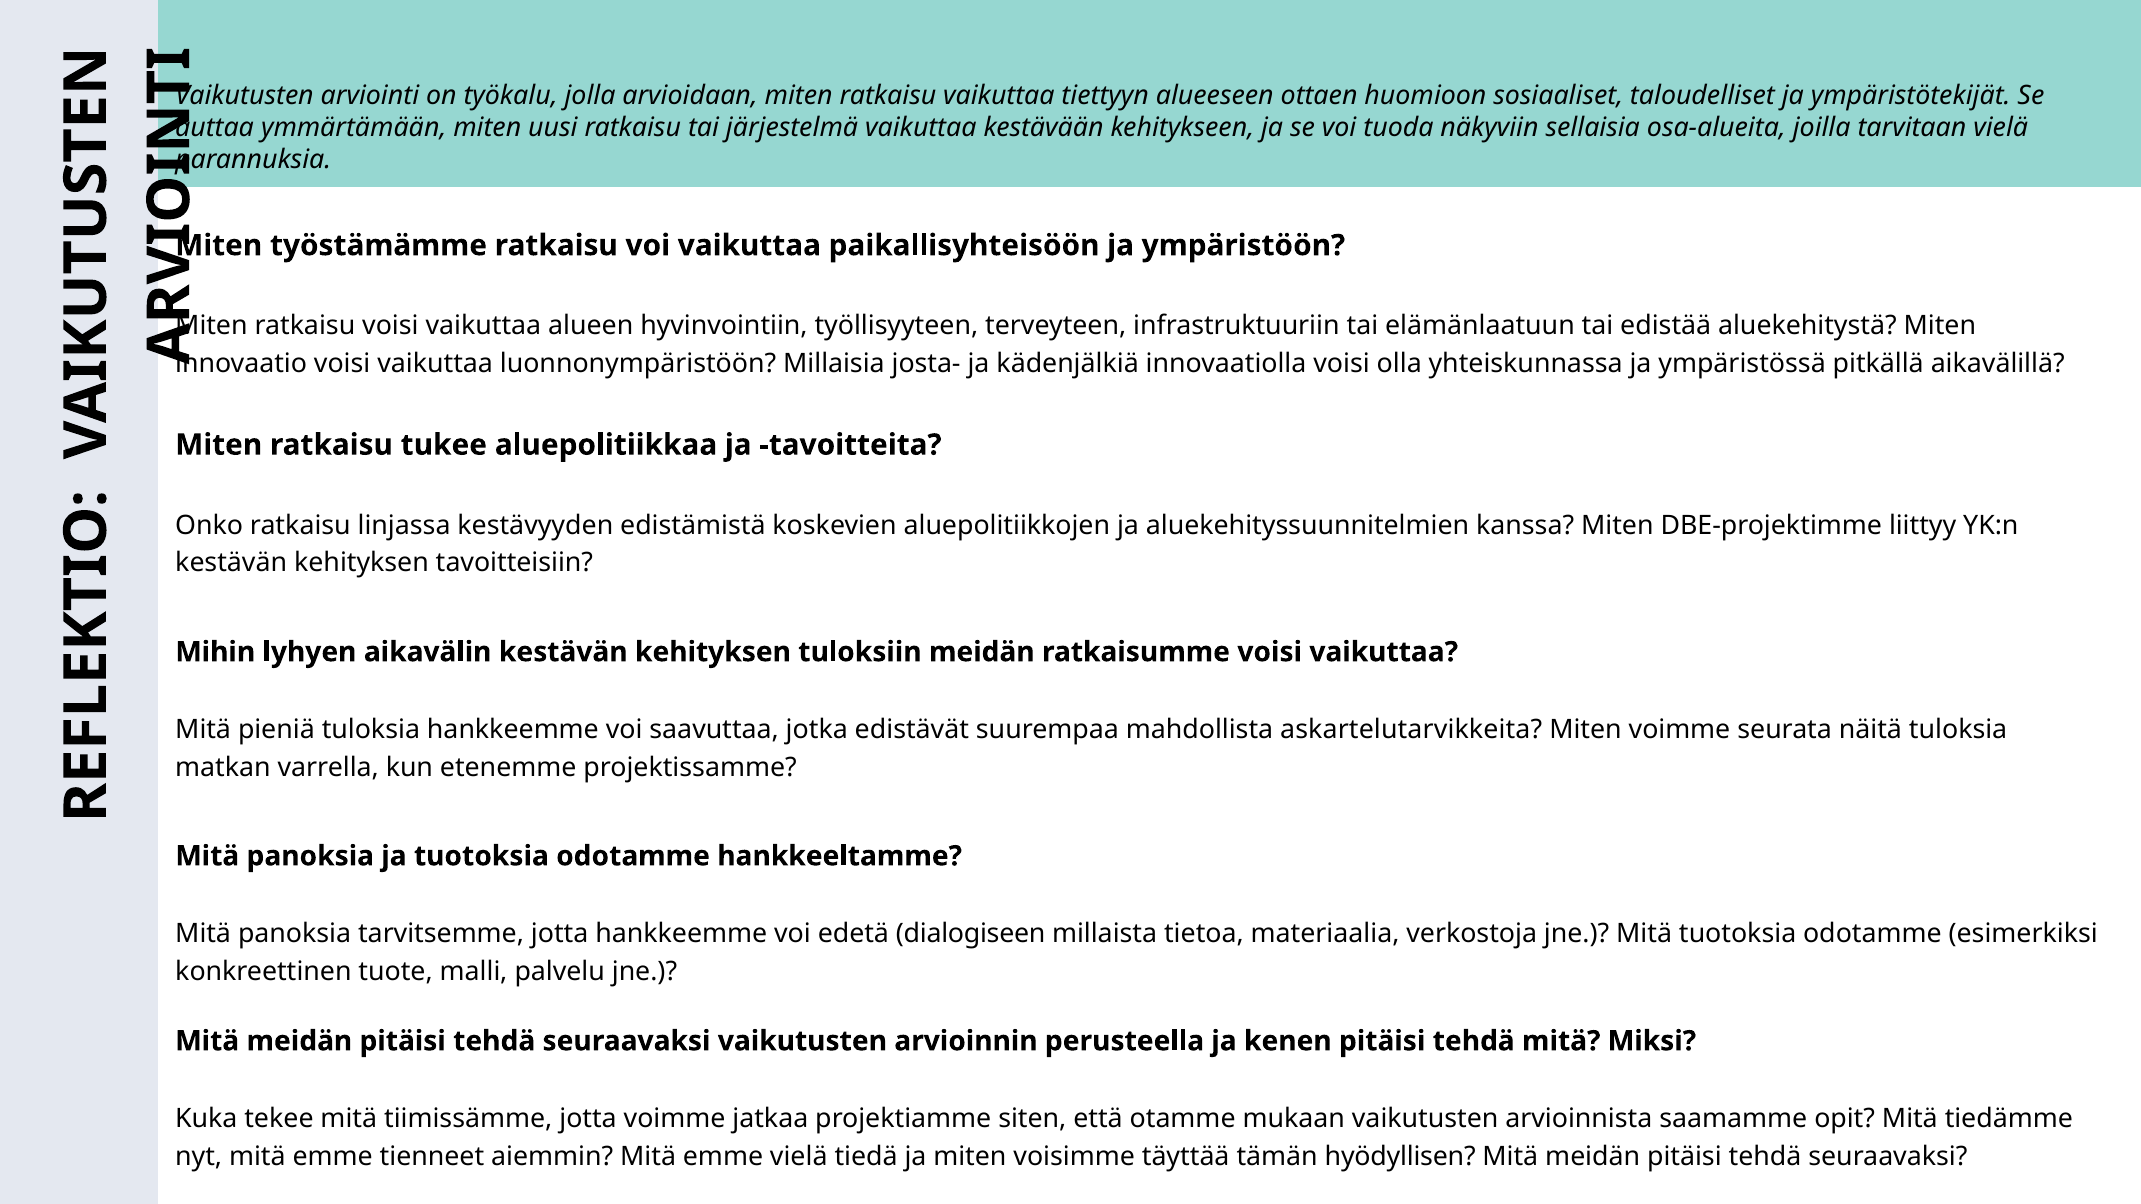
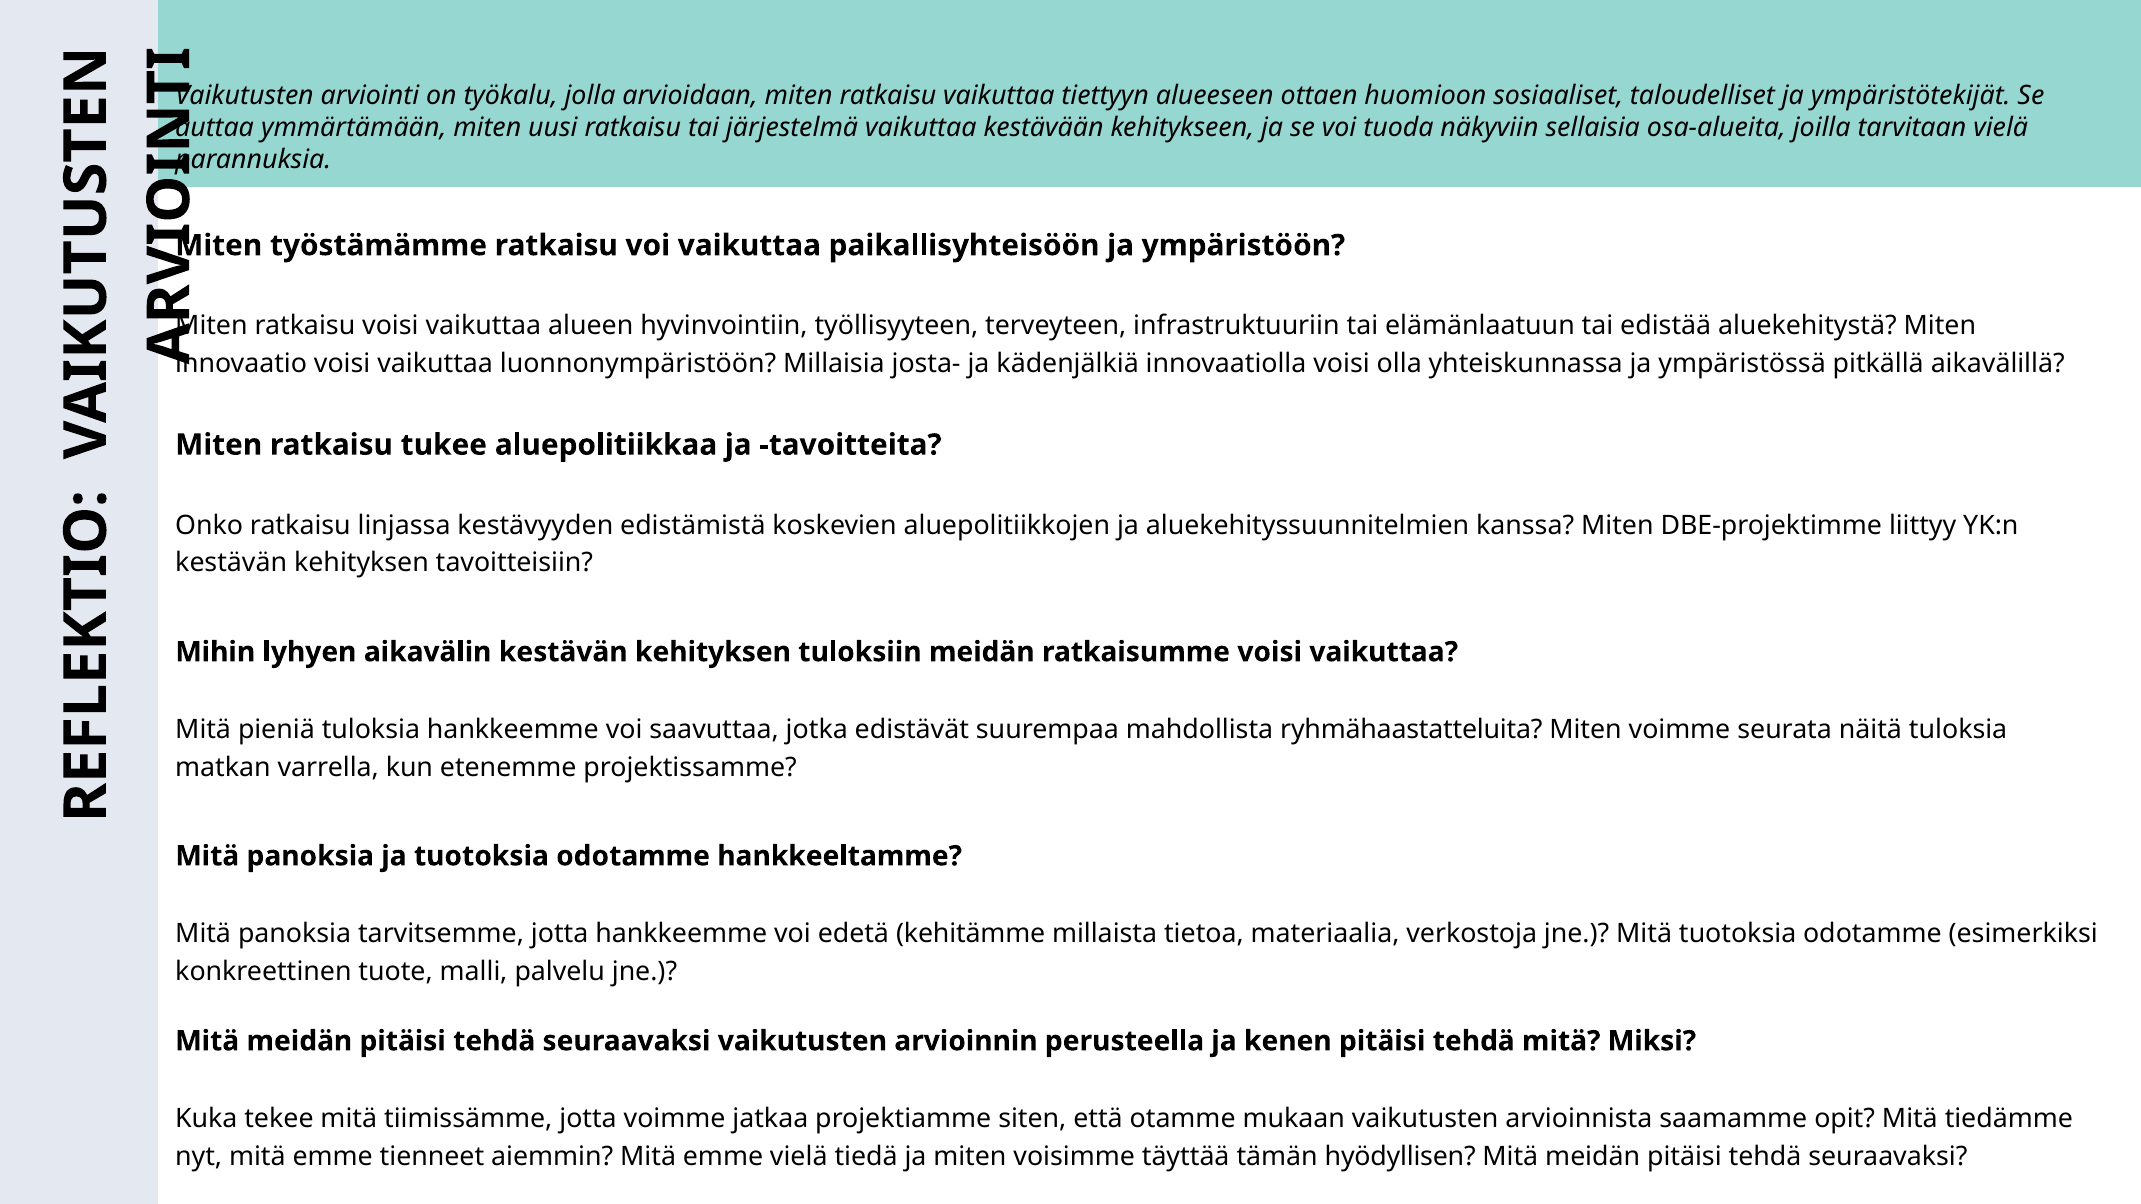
askartelutarvikkeita: askartelutarvikkeita -> ryhmähaastatteluita
dialogiseen: dialogiseen -> kehitämme
